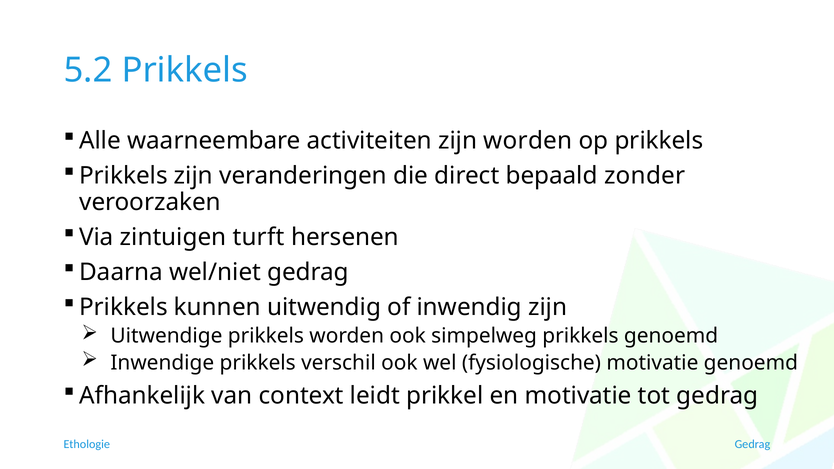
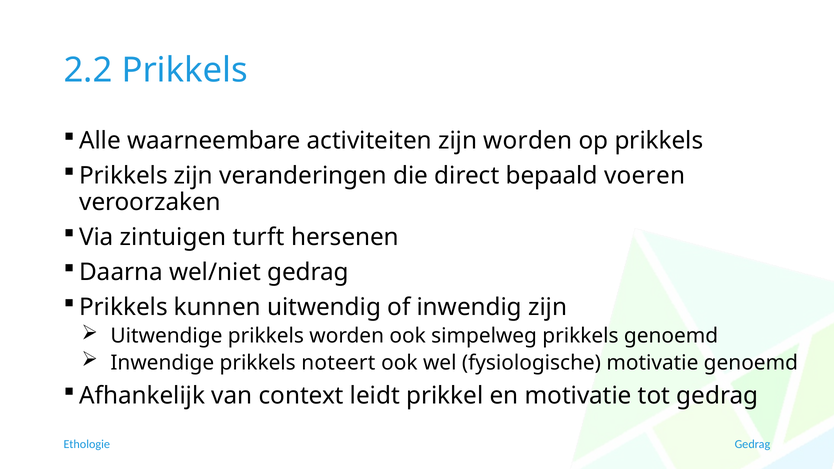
5.2: 5.2 -> 2.2
zonder: zonder -> voeren
verschil: verschil -> noteert
